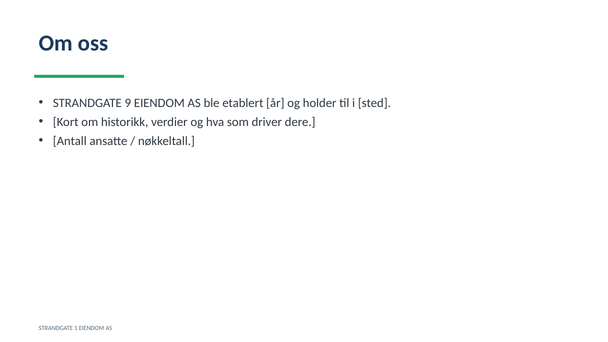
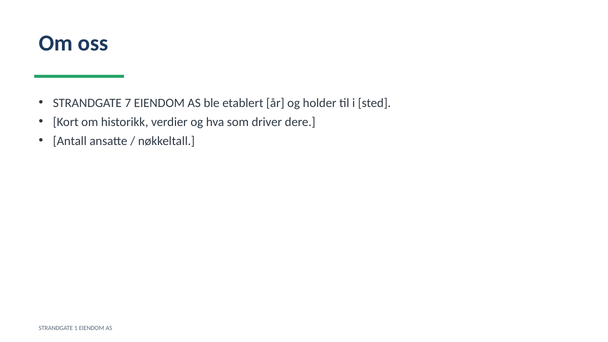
9: 9 -> 7
